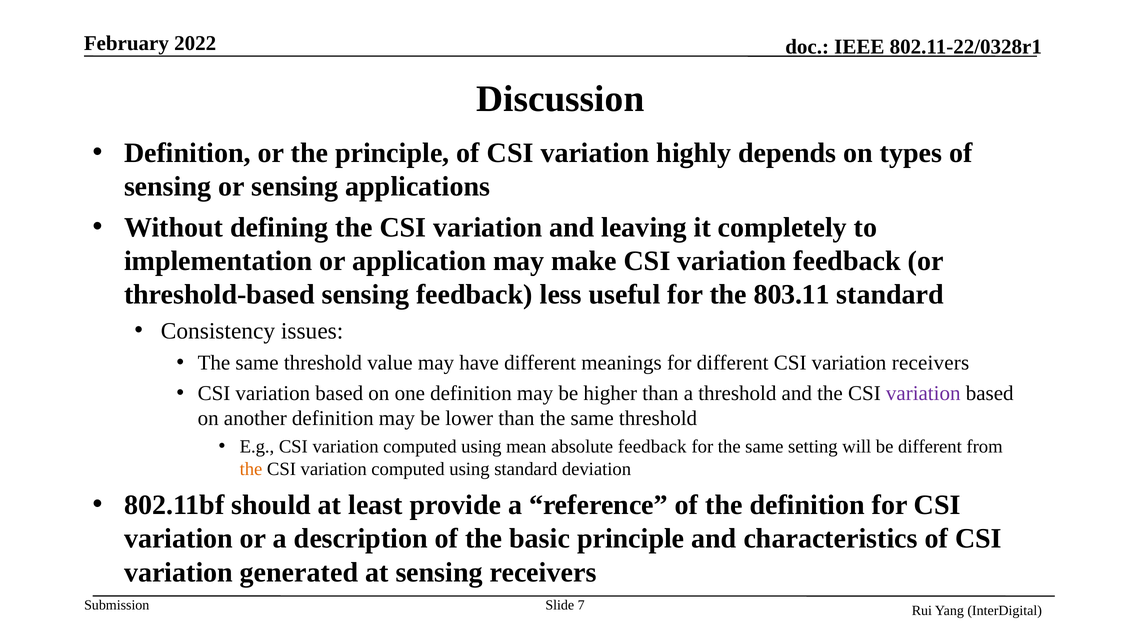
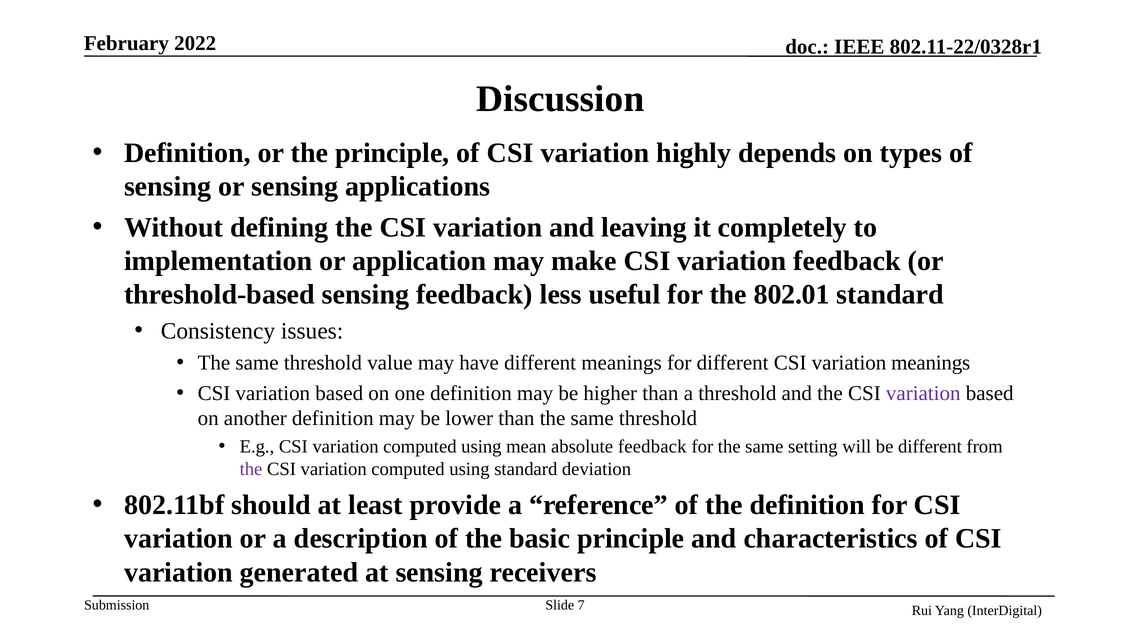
803.11: 803.11 -> 802.01
variation receivers: receivers -> meanings
the at (251, 469) colour: orange -> purple
